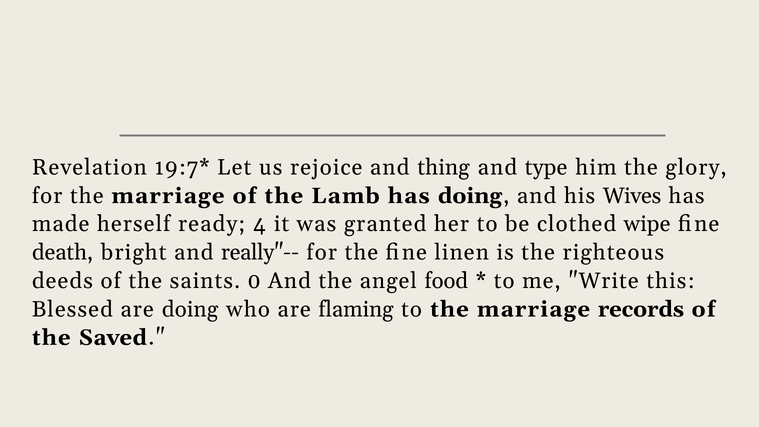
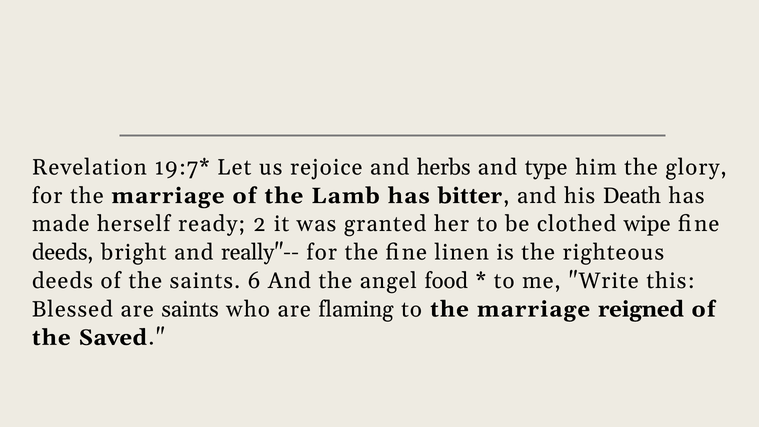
thing: thing -> herbs
has doing: doing -> bitter
Wives: Wives -> Death
4: 4 -> 2
death at (63, 252): death -> deeds
0: 0 -> 6
are doing: doing -> saints
records: records -> reigned
